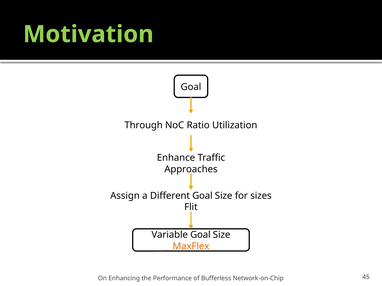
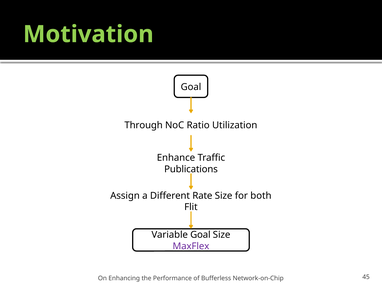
Approaches: Approaches -> Publications
Different Goal: Goal -> Rate
sizes: sizes -> both
MaxFlex colour: orange -> purple
